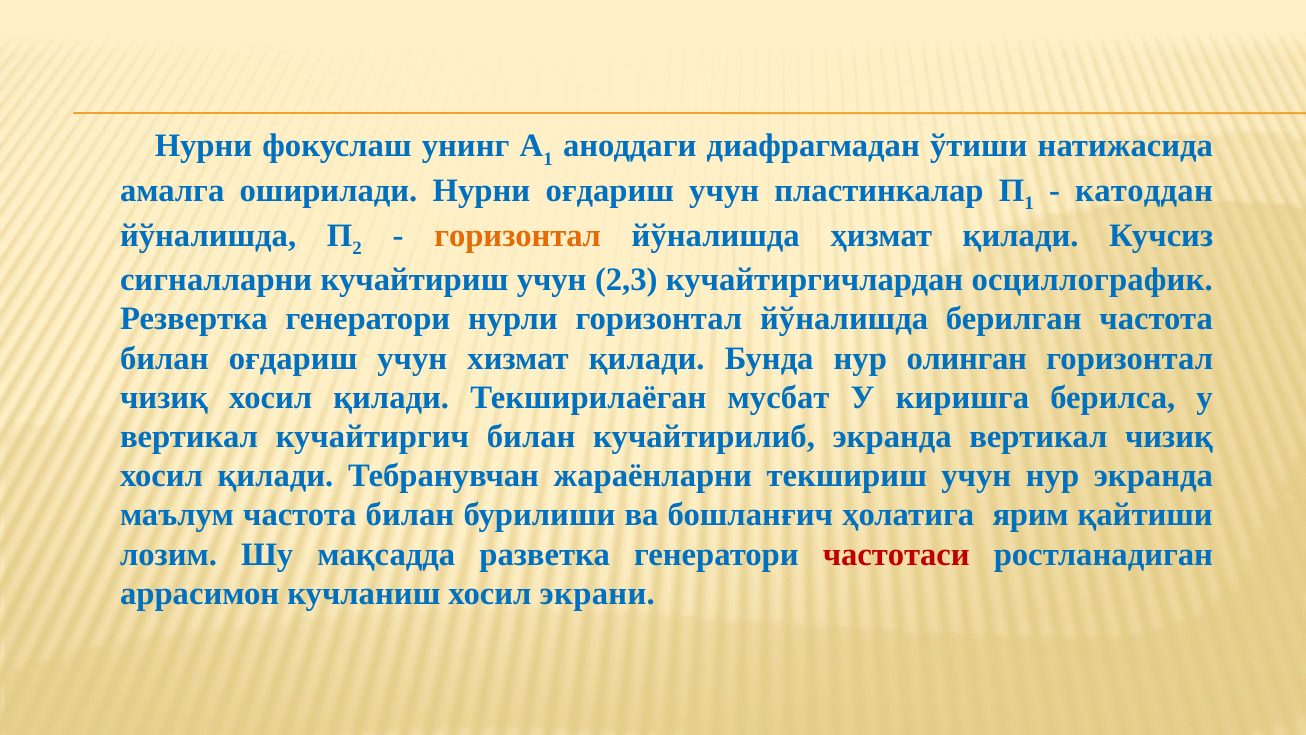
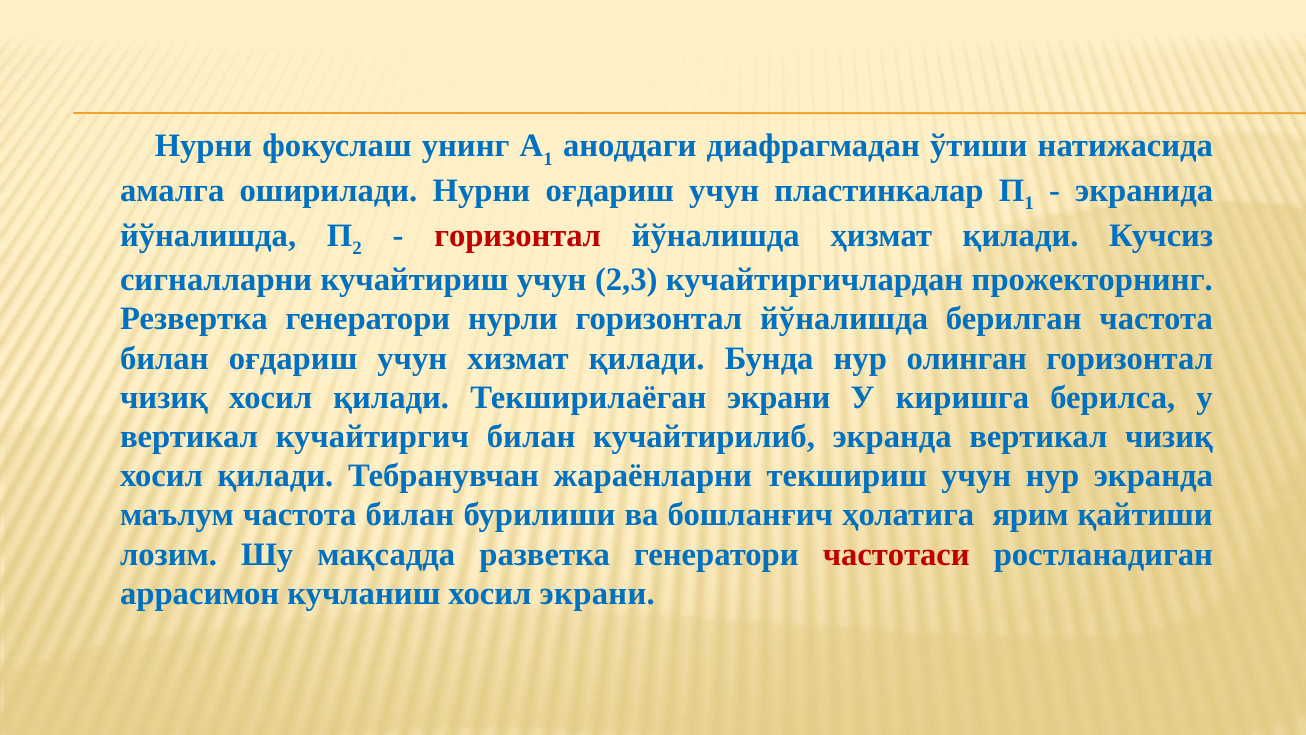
катоддан: катоддан -> экранида
горизонтал at (518, 235) colour: orange -> red
осциллографик: осциллографик -> прожекторнинг
Текширилаёган мусбат: мусбат -> экрани
